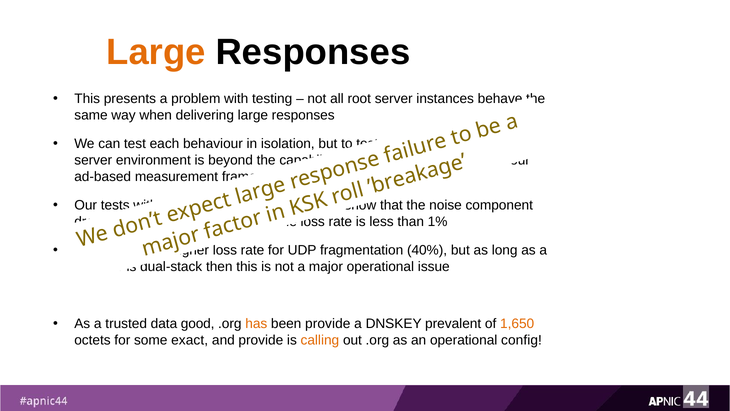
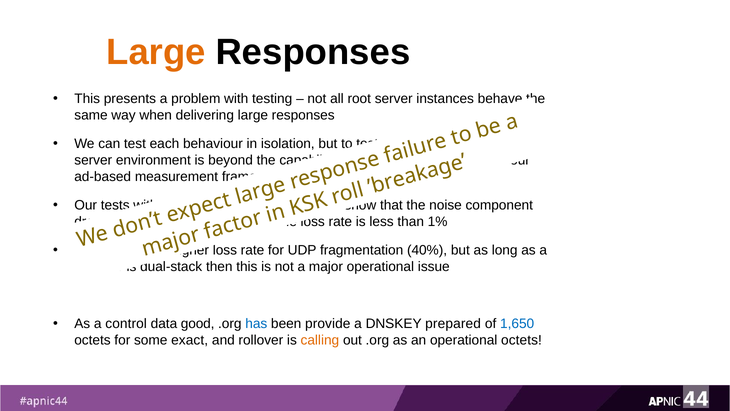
trusted: trusted -> control
has at (256, 324) colour: orange -> blue
prevalent: prevalent -> prepared
1,650 colour: orange -> blue
and provide: provide -> rollover
operational config: config -> octets
